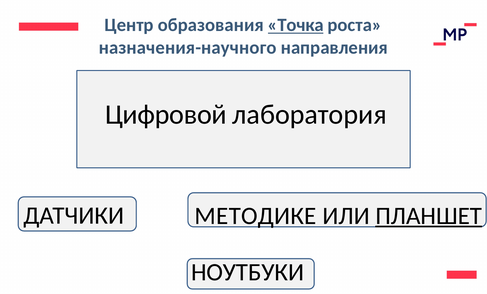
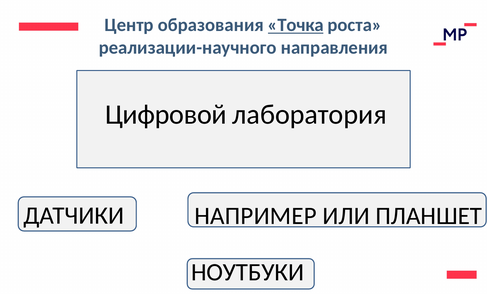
назначения-научного: назначения-научного -> реализации-научного
МЕТОДИКЕ: МЕТОДИКЕ -> НАПРИМЕР
ПЛАНШЕТ underline: present -> none
